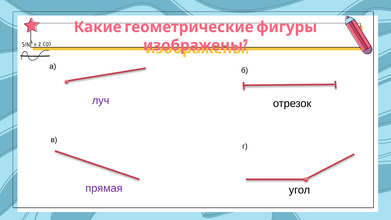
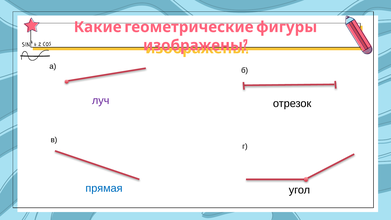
прямая colour: purple -> blue
